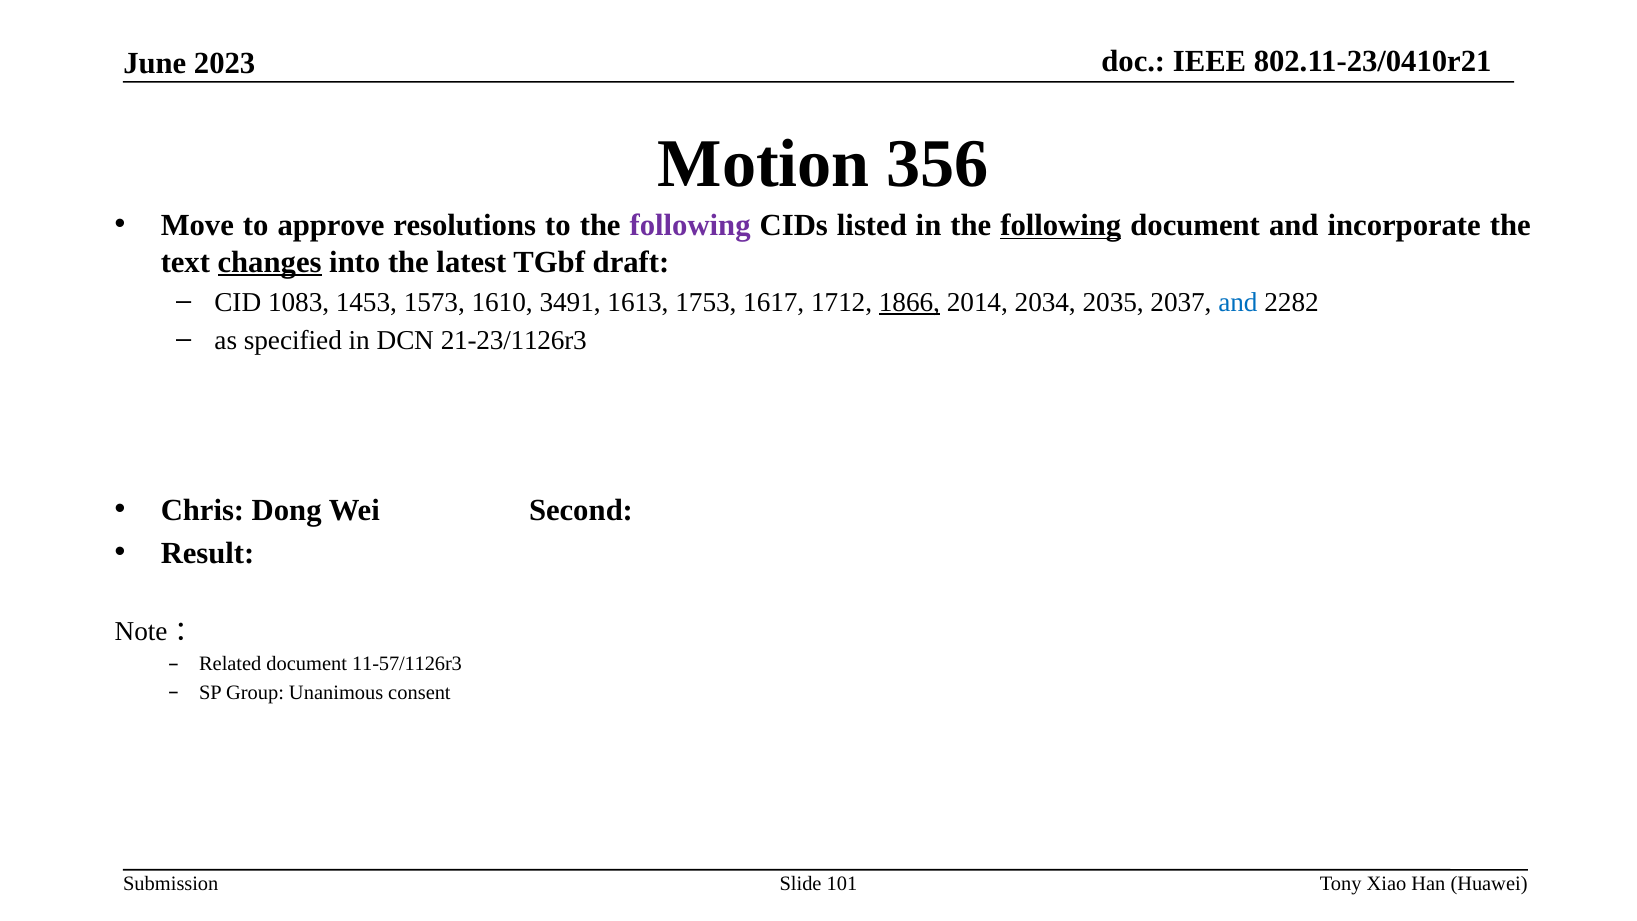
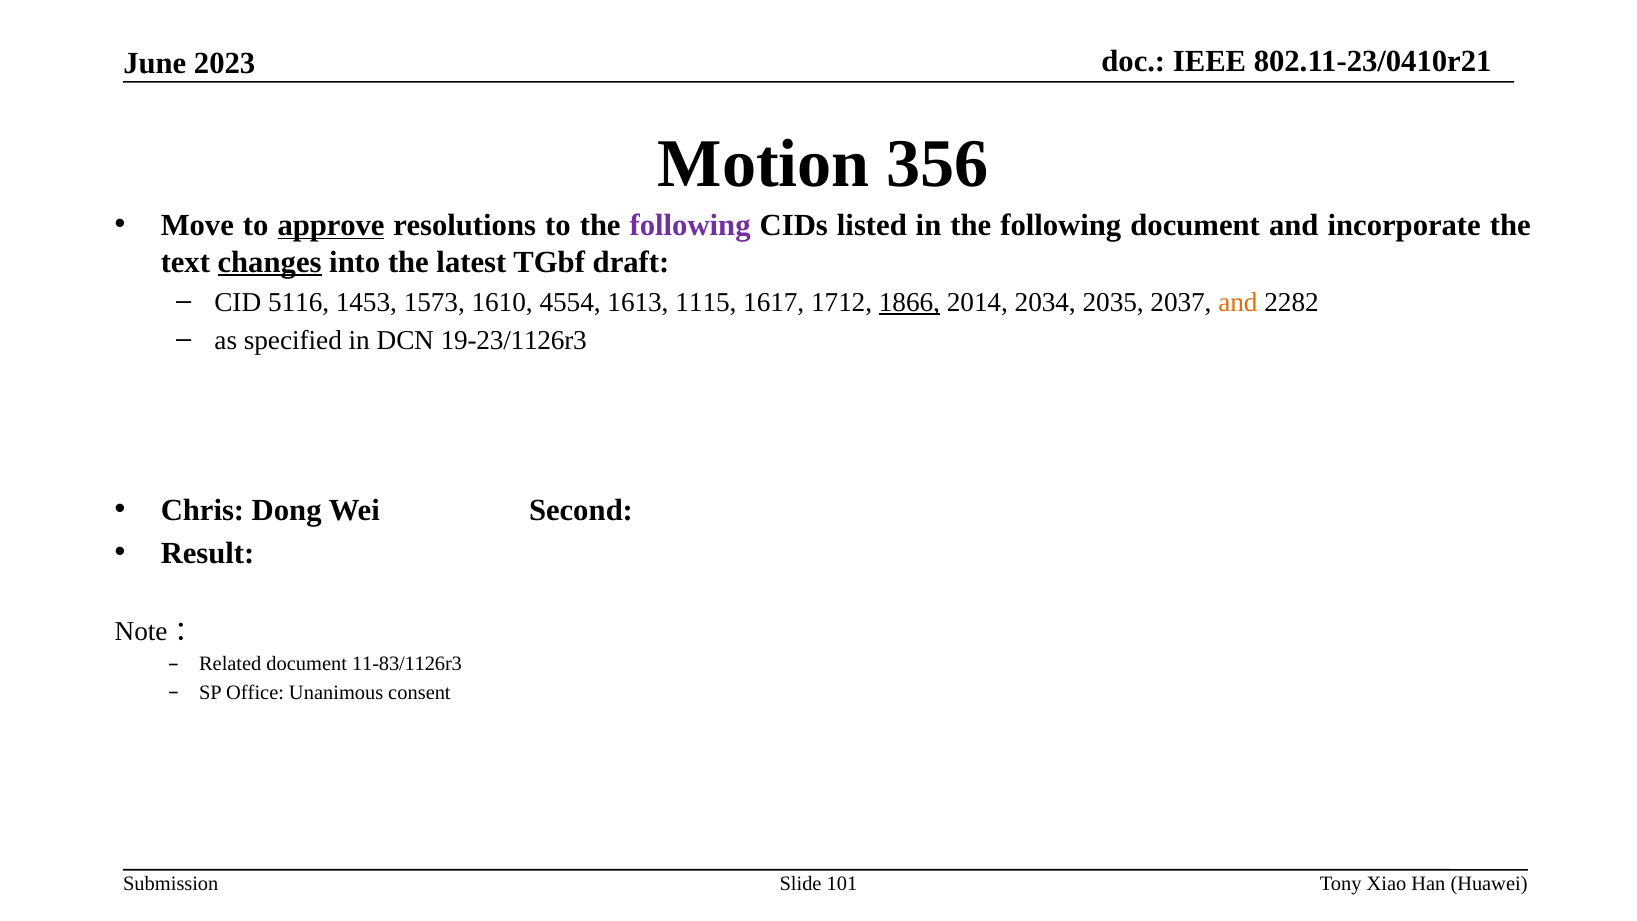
approve underline: none -> present
following at (1061, 225) underline: present -> none
1083: 1083 -> 5116
3491: 3491 -> 4554
1753: 1753 -> 1115
and at (1238, 302) colour: blue -> orange
21-23/1126r3: 21-23/1126r3 -> 19-23/1126r3
11-57/1126r3: 11-57/1126r3 -> 11-83/1126r3
Group: Group -> Office
